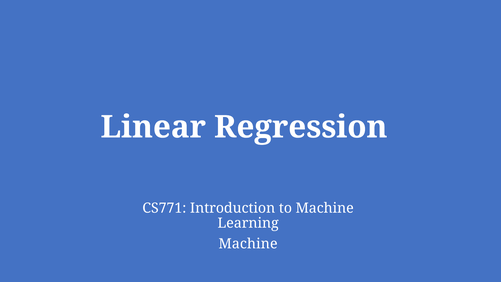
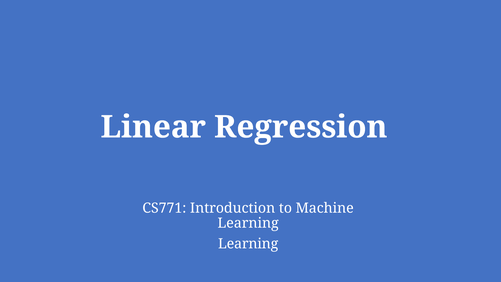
Machine at (248, 244): Machine -> Learning
